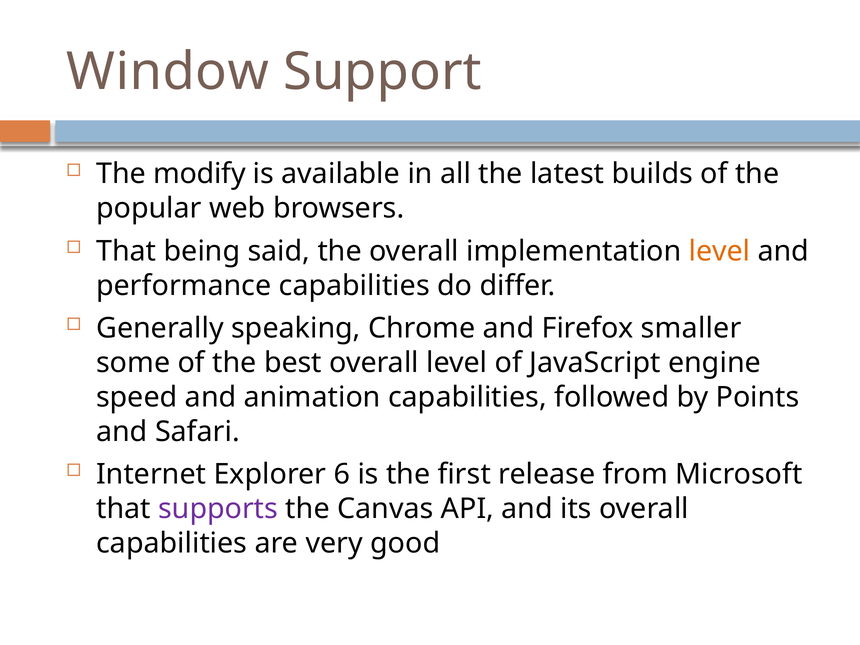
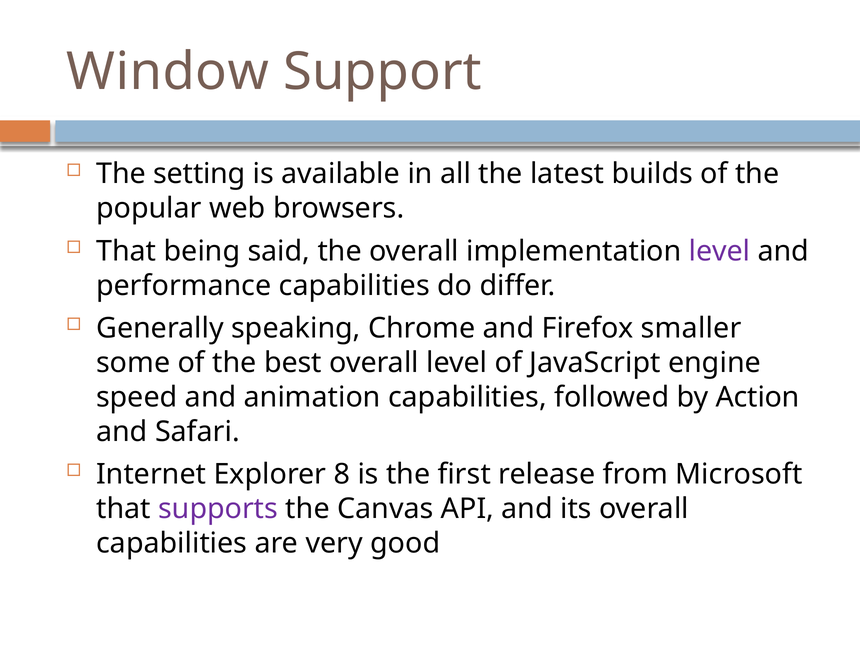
modify: modify -> setting
level at (720, 251) colour: orange -> purple
Points: Points -> Action
6: 6 -> 8
